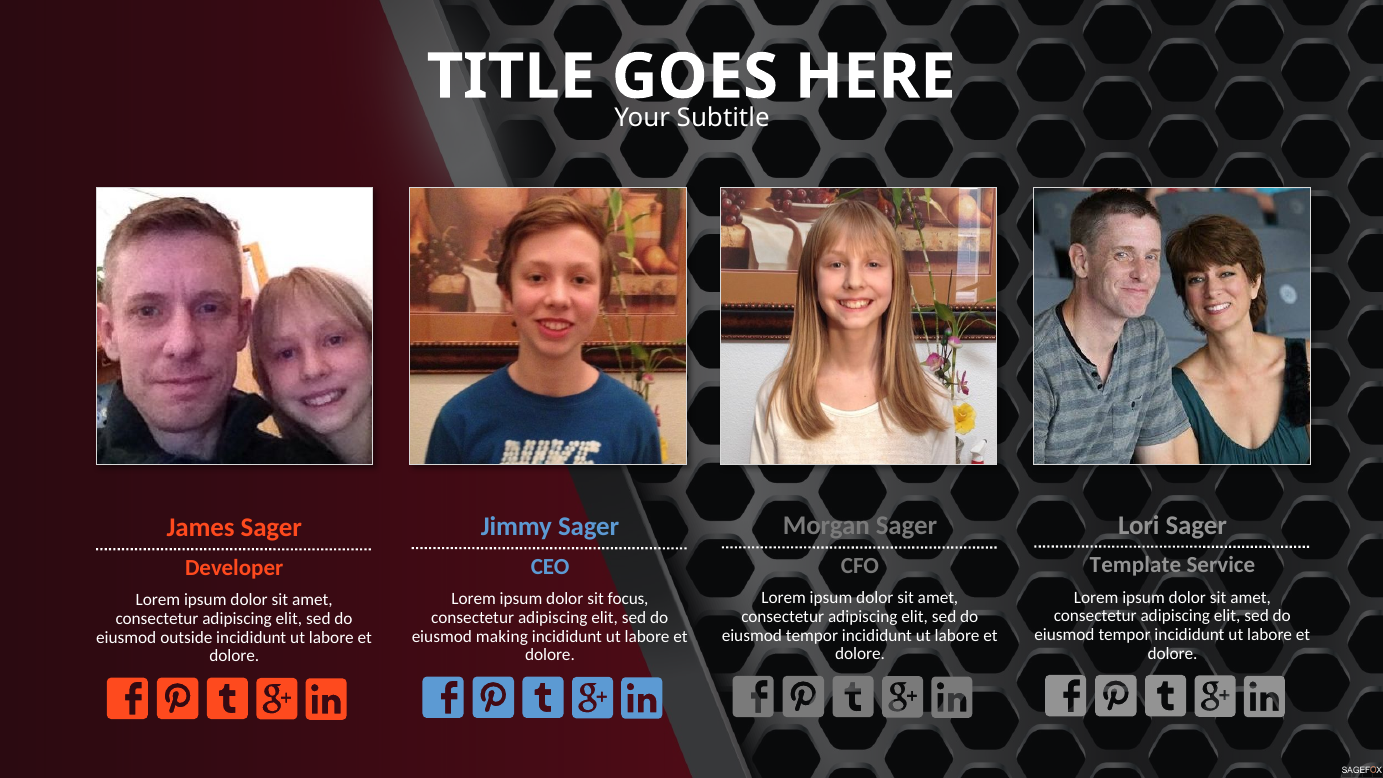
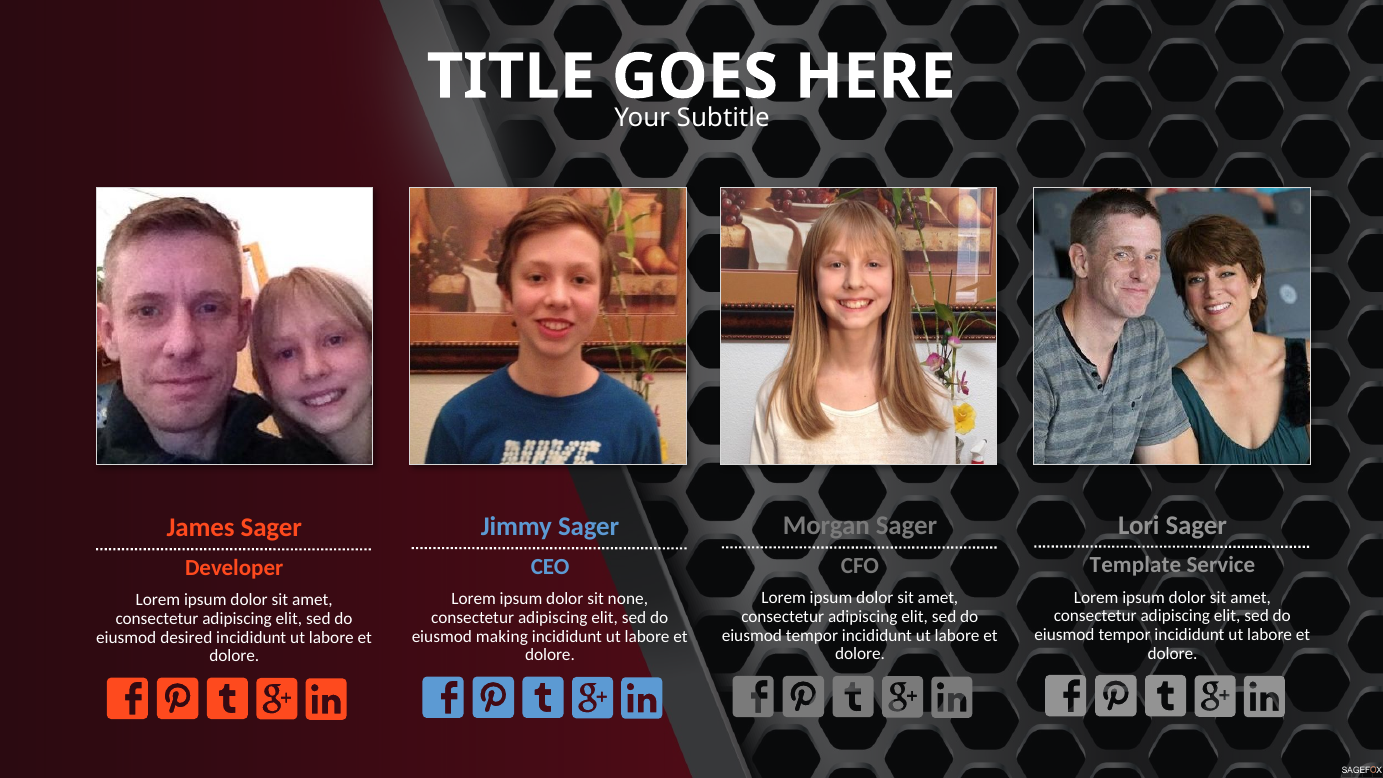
focus: focus -> none
outside: outside -> desired
